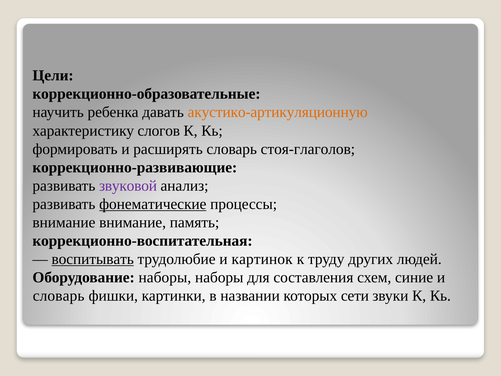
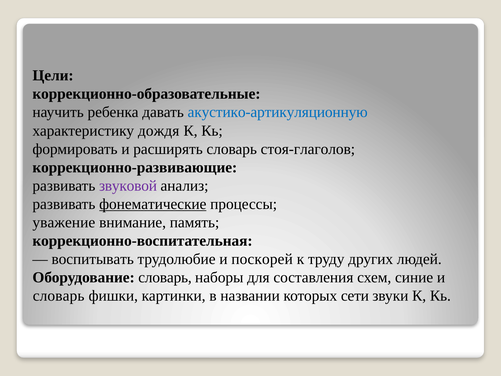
акустико-артикуляционную colour: orange -> blue
слогов: слогов -> дождя
внимание at (64, 222): внимание -> уважение
воспитывать underline: present -> none
картинок: картинок -> поскорей
Оборудование наборы: наборы -> словарь
